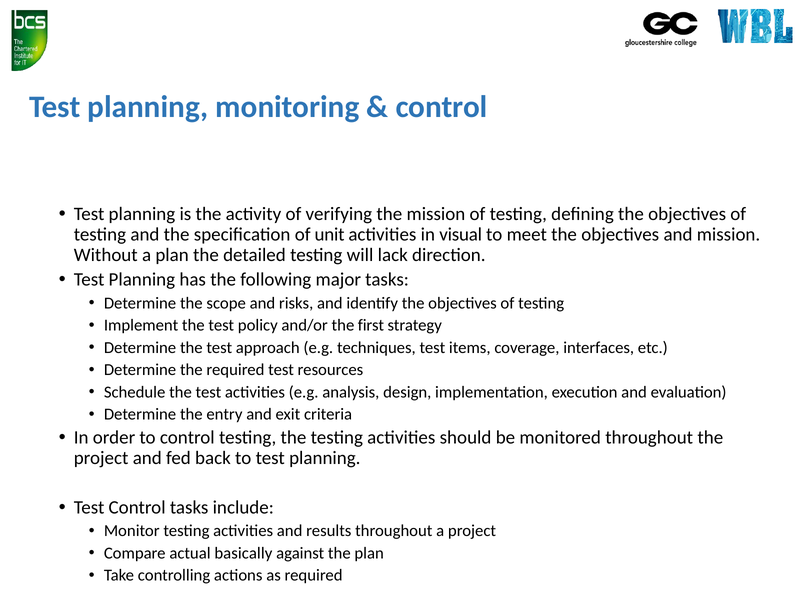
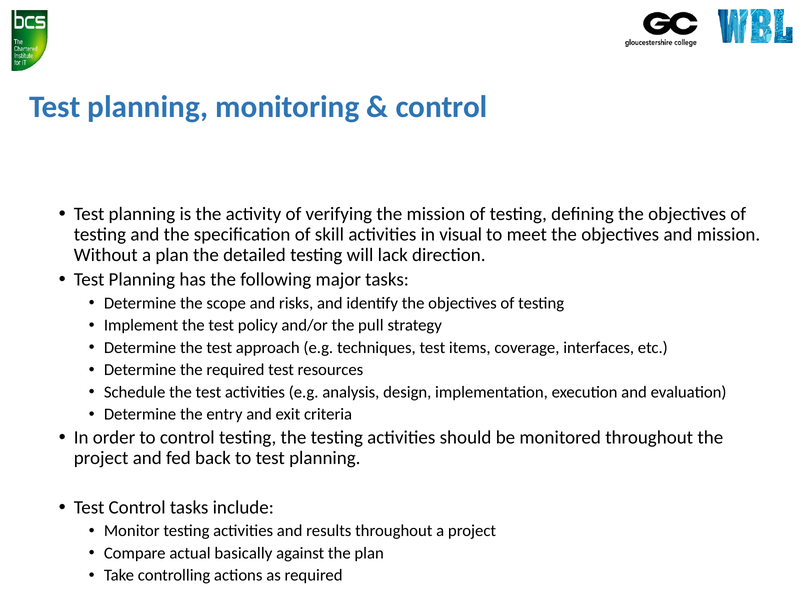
unit: unit -> skill
first: first -> pull
